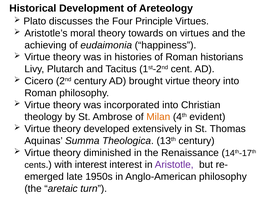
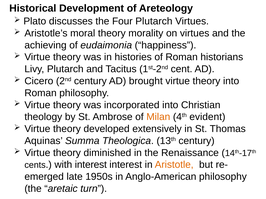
Four Principle: Principle -> Plutarch
towards: towards -> morality
Aristotle colour: purple -> orange
